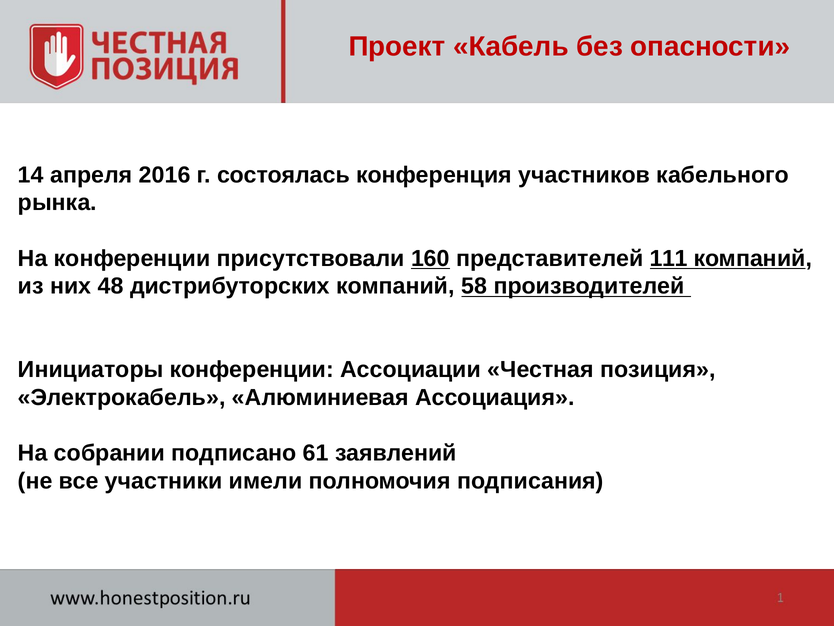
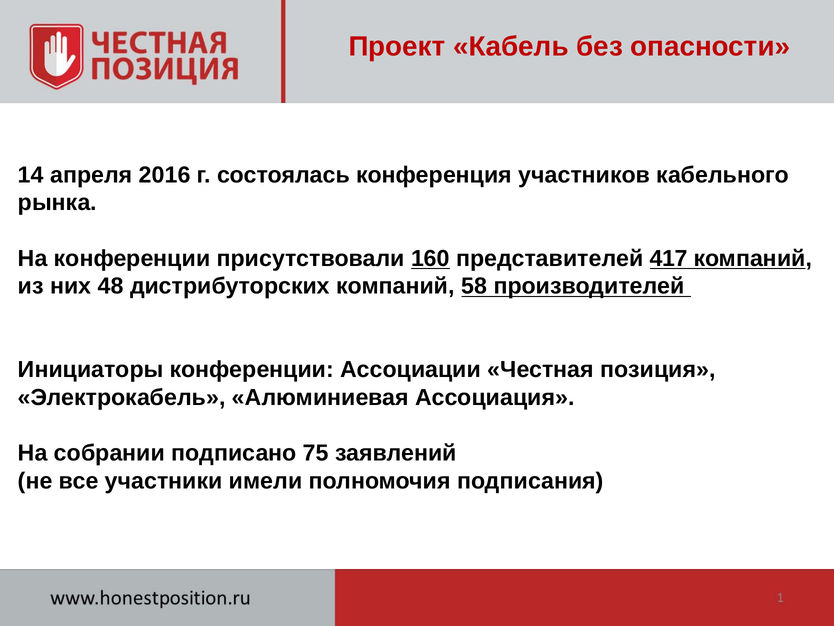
111: 111 -> 417
61: 61 -> 75
